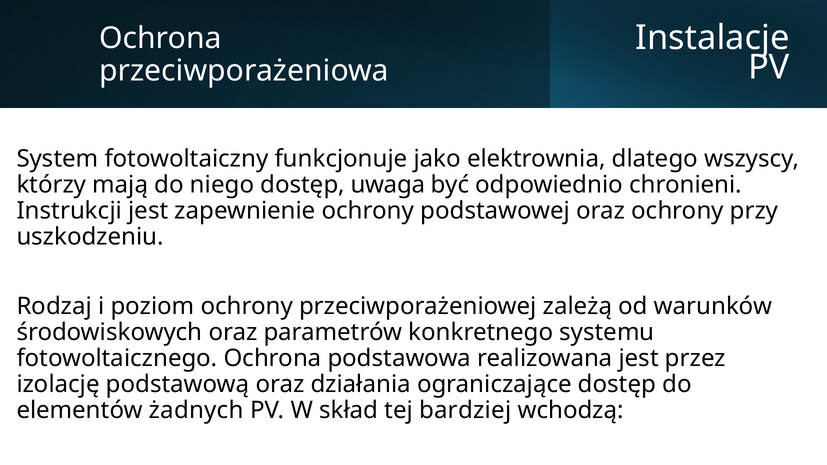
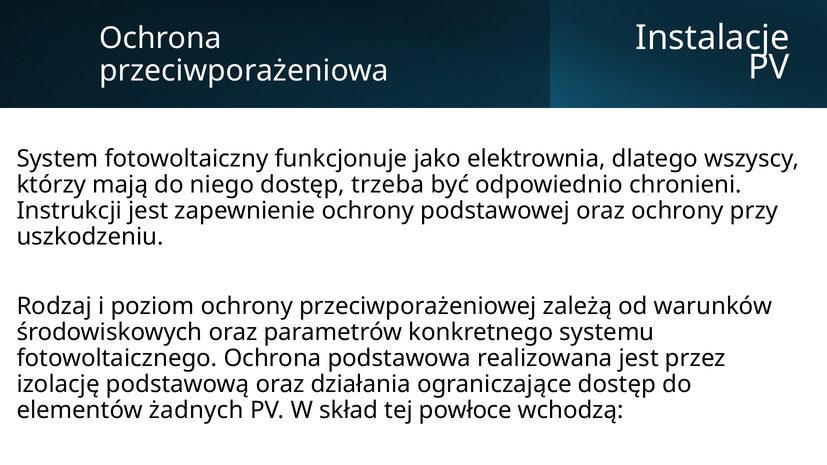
uwaga: uwaga -> trzeba
bardziej: bardziej -> powłoce
